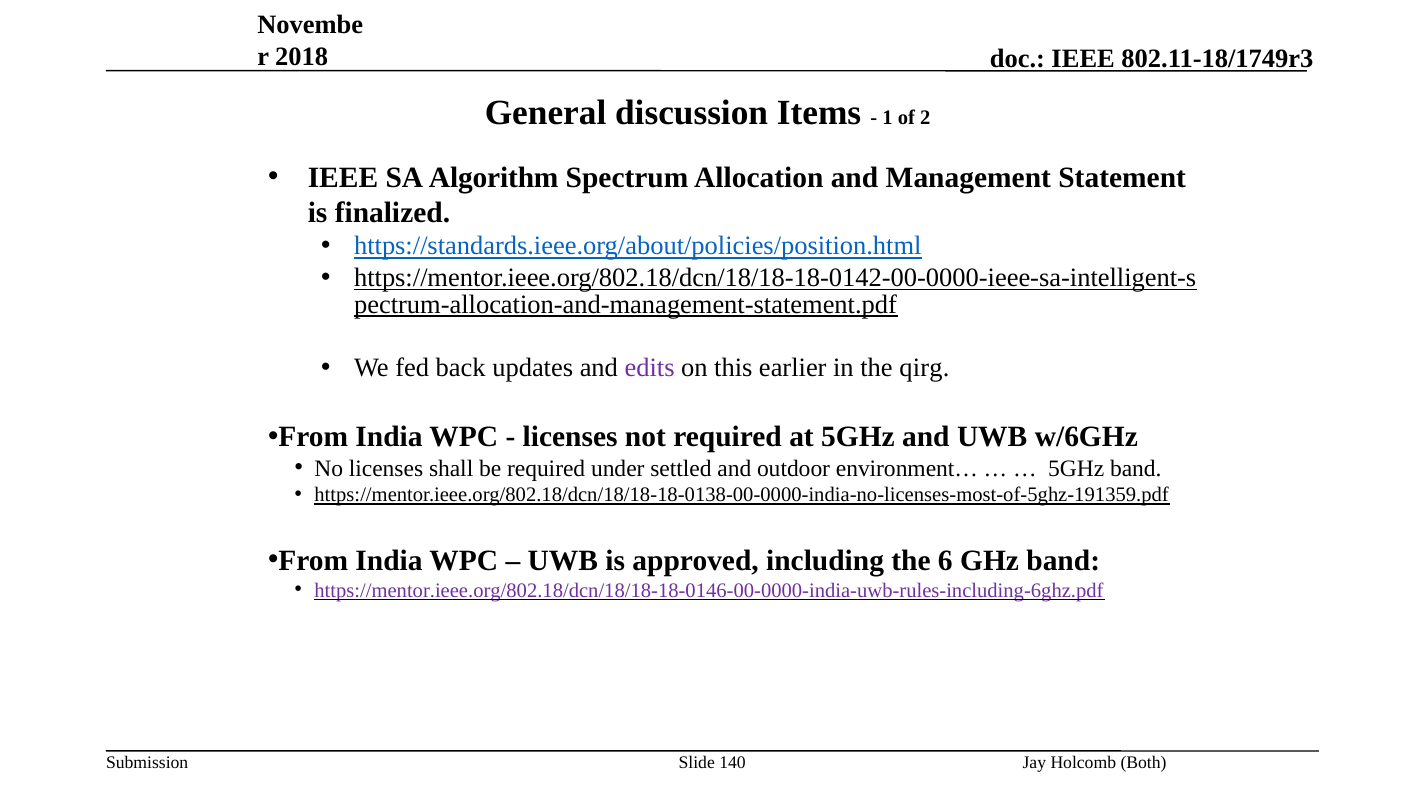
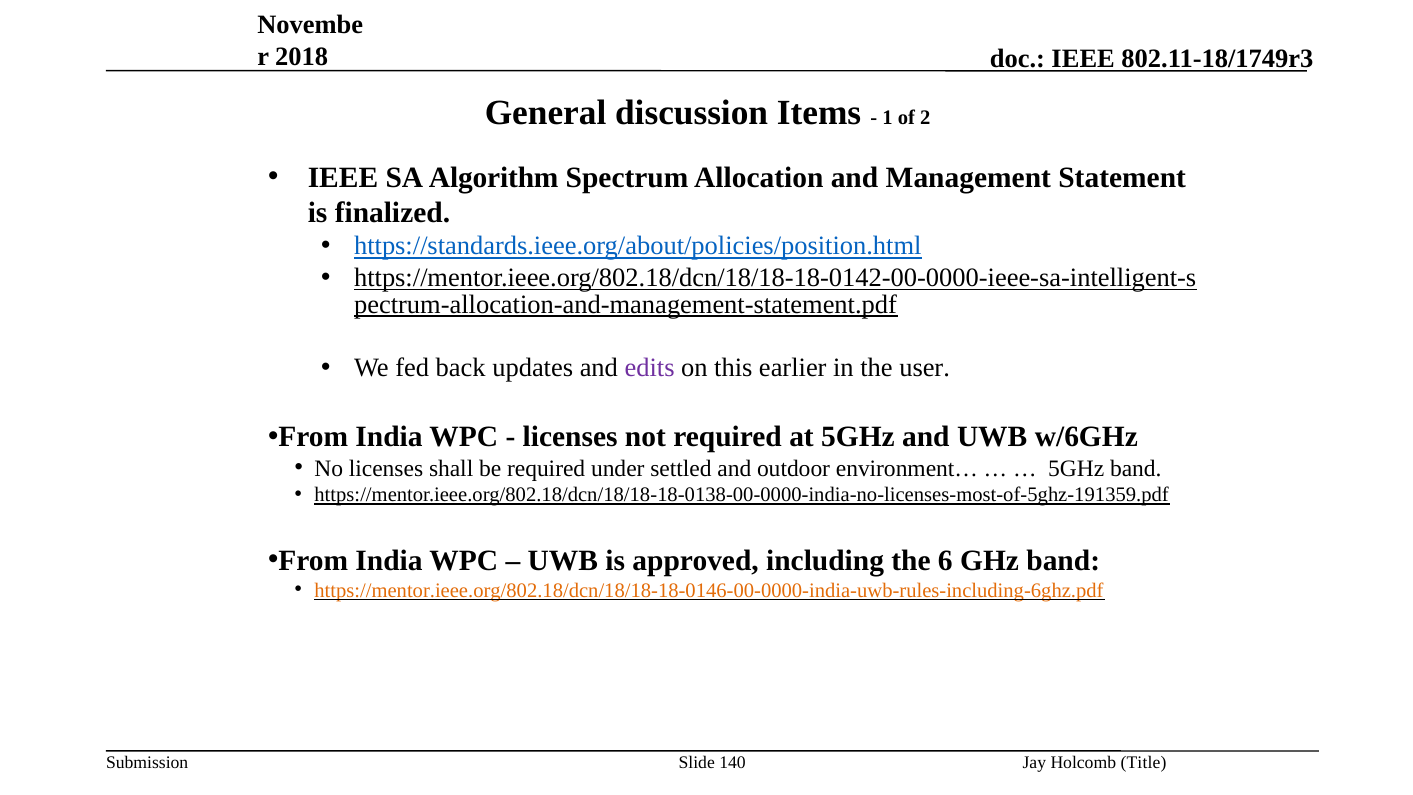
qirg: qirg -> user
https://mentor.ieee.org/802.18/dcn/18/18-18-0146-00-0000-india-uwb-rules-including-6ghz.pdf colour: purple -> orange
Both: Both -> Title
